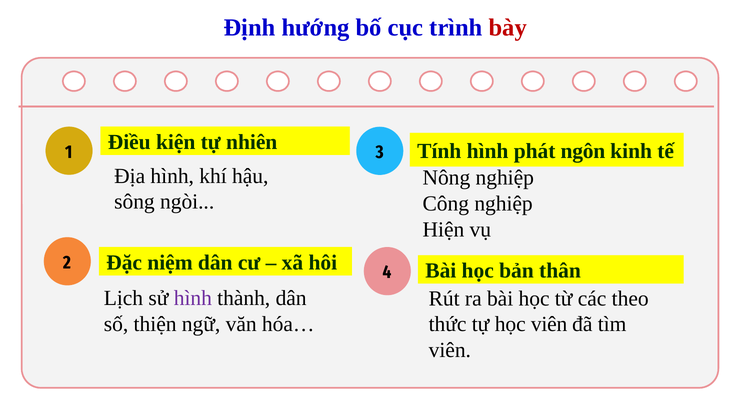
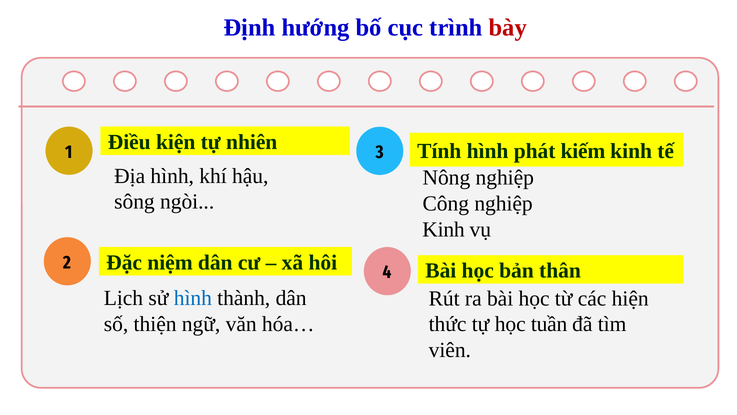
ngôn: ngôn -> kiếm
Hiện at (443, 229): Hiện -> Kinh
hình at (193, 298) colour: purple -> blue
theo: theo -> hiện
học viên: viên -> tuần
